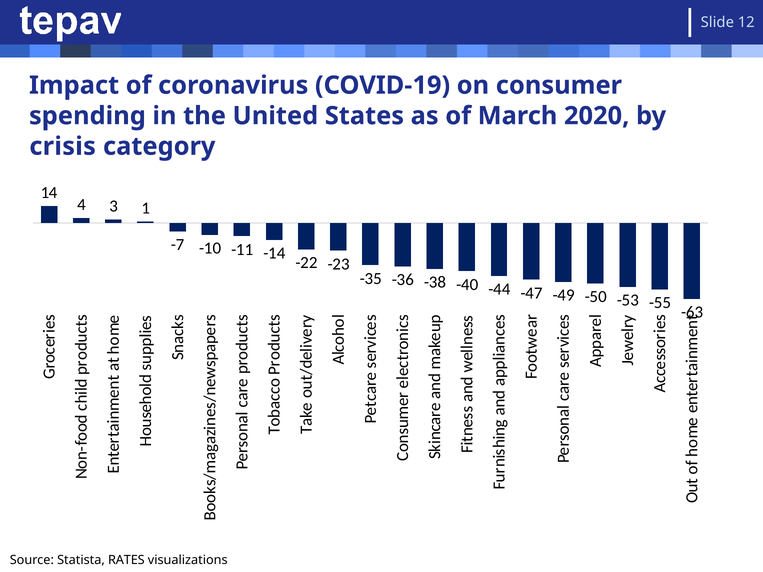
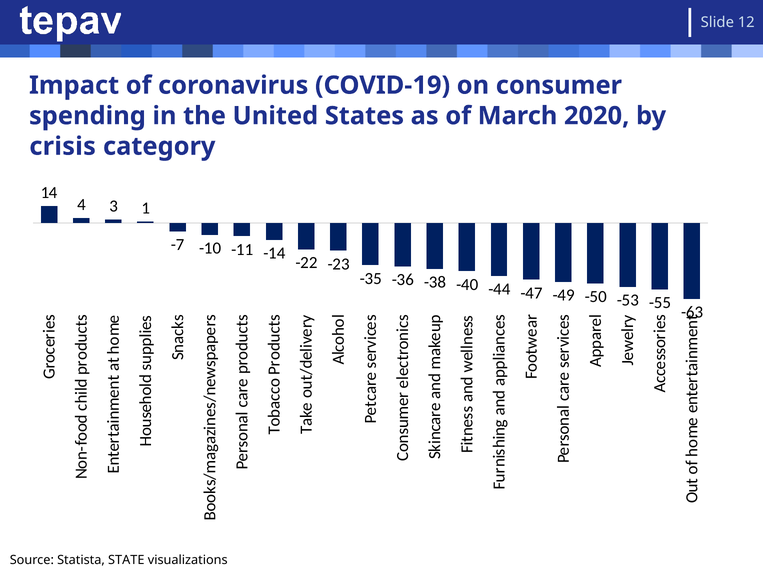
RATES: RATES -> STATE
